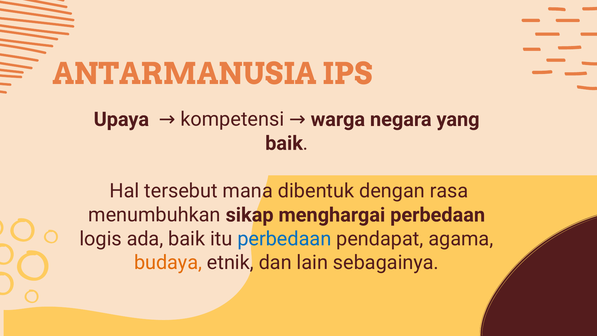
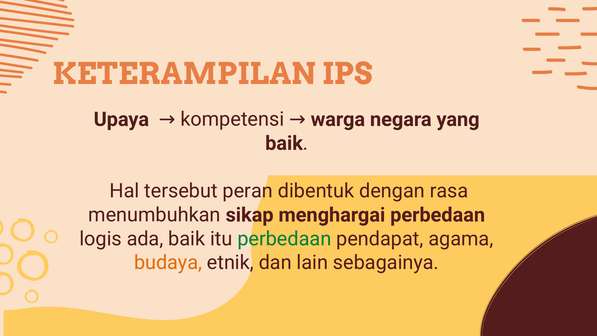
ANTARMANUSIA: ANTARMANUSIA -> KETERAMPILAN
mana: mana -> peran
perbedaan at (284, 239) colour: blue -> green
